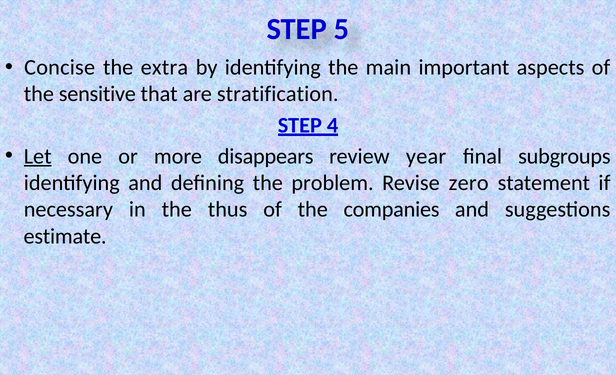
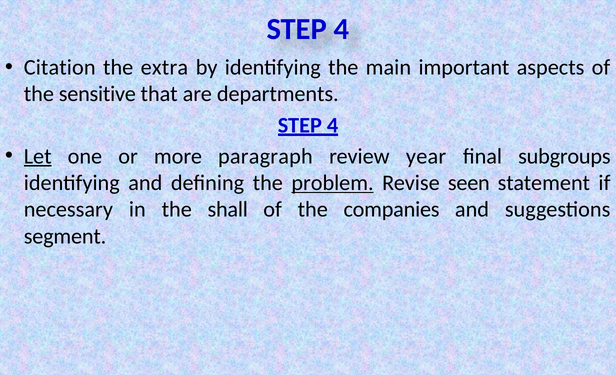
5 at (342, 29): 5 -> 4
Concise: Concise -> Citation
stratification: stratification -> departments
disappears: disappears -> paragraph
problem underline: none -> present
zero: zero -> seen
thus: thus -> shall
estimate: estimate -> segment
